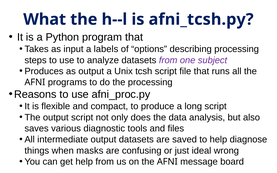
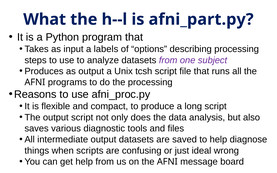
afni_tcsh.py: afni_tcsh.py -> afni_part.py
masks: masks -> scripts
